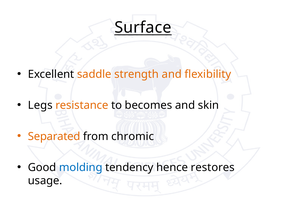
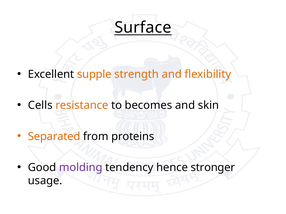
saddle: saddle -> supple
Legs: Legs -> Cells
chromic: chromic -> proteins
molding colour: blue -> purple
restores: restores -> stronger
